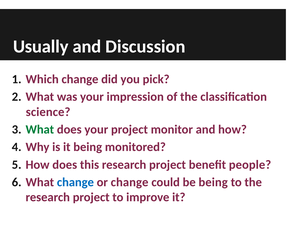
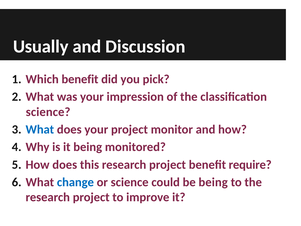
Which change: change -> benefit
What at (40, 129) colour: green -> blue
people: people -> require
or change: change -> science
